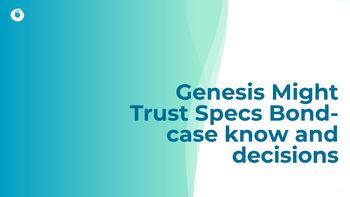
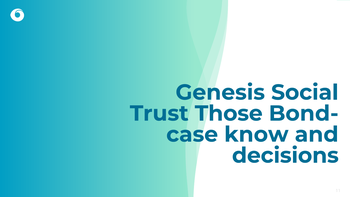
Might: Might -> Social
Specs: Specs -> Those
